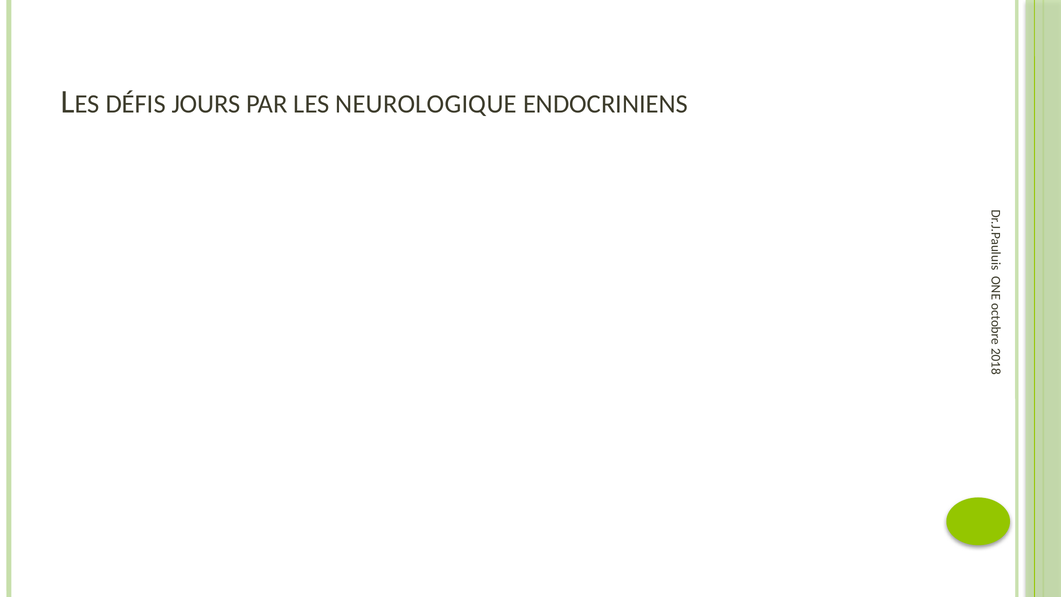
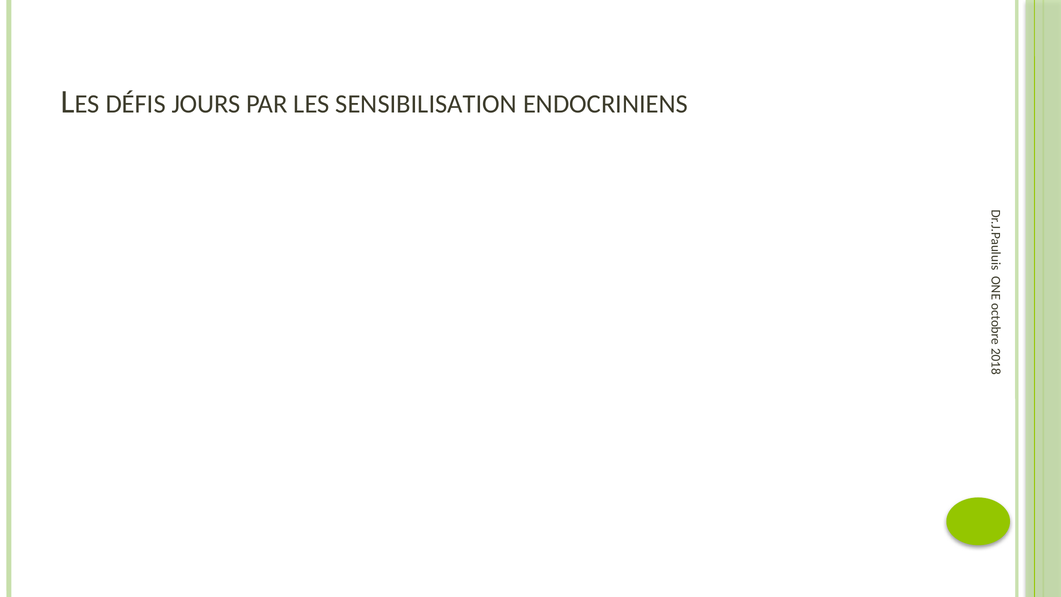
NEUROLOGIQUE: NEUROLOGIQUE -> SENSIBILISATION
